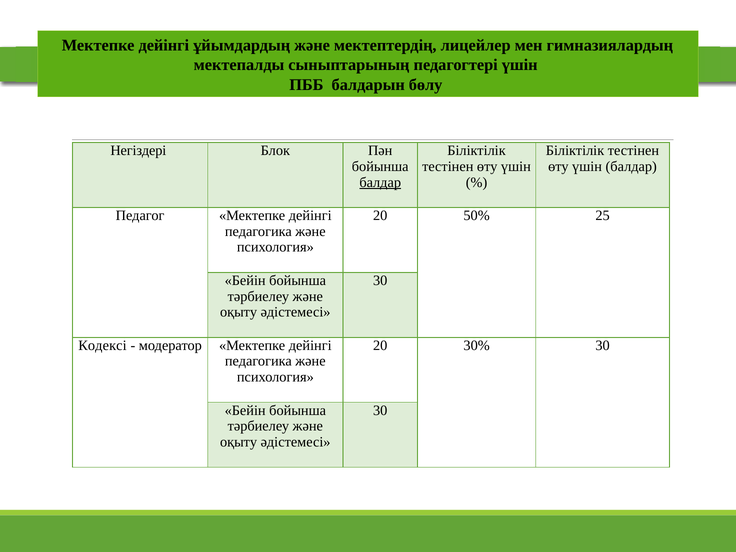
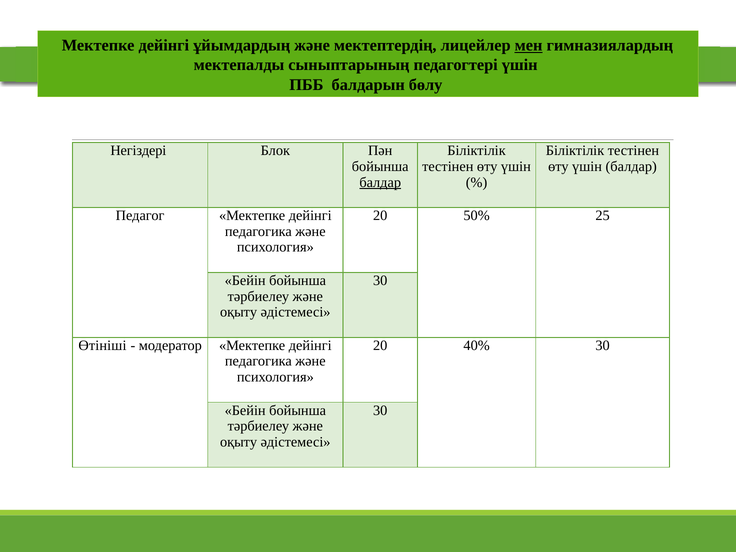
мен underline: none -> present
Кодексі: Кодексі -> Өтініші
30%: 30% -> 40%
